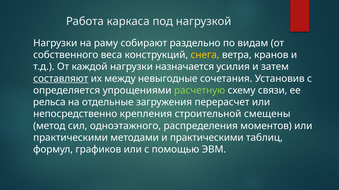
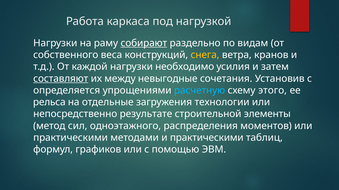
собирают underline: none -> present
назначается: назначается -> необходимо
расчетную colour: light green -> light blue
связи: связи -> этого
перерасчет: перерасчет -> технологии
крепления: крепления -> результате
смещены: смещены -> элементы
